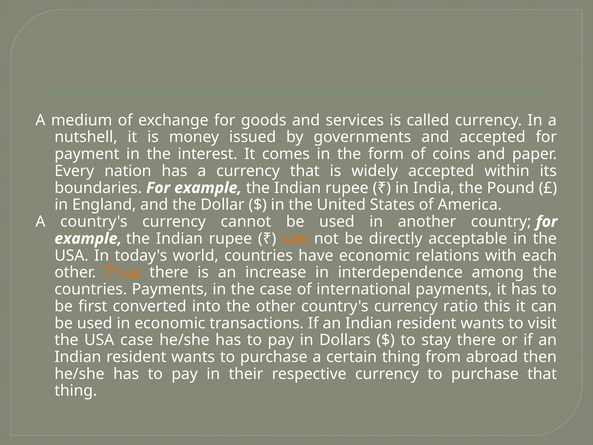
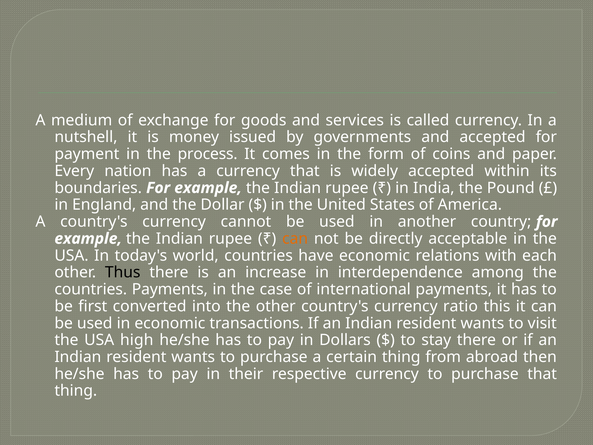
interest: interest -> process
Thus colour: orange -> black
USA case: case -> high
